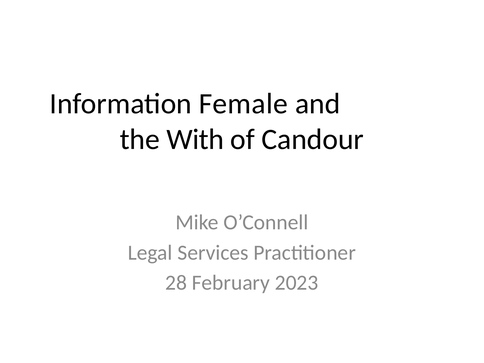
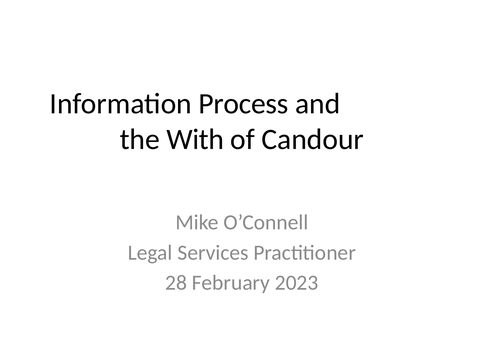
Female: Female -> Process
